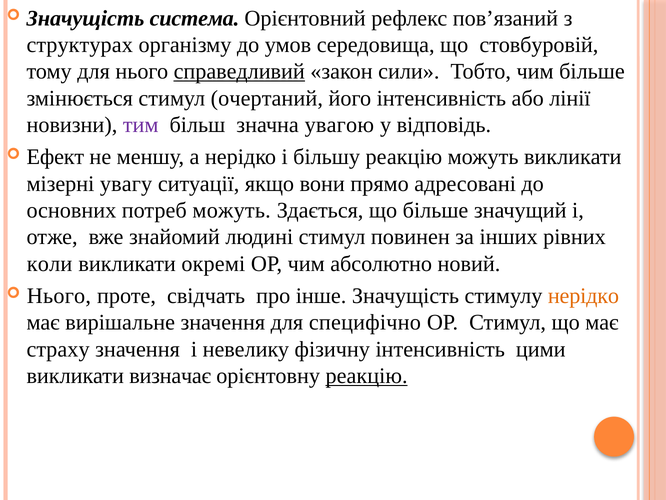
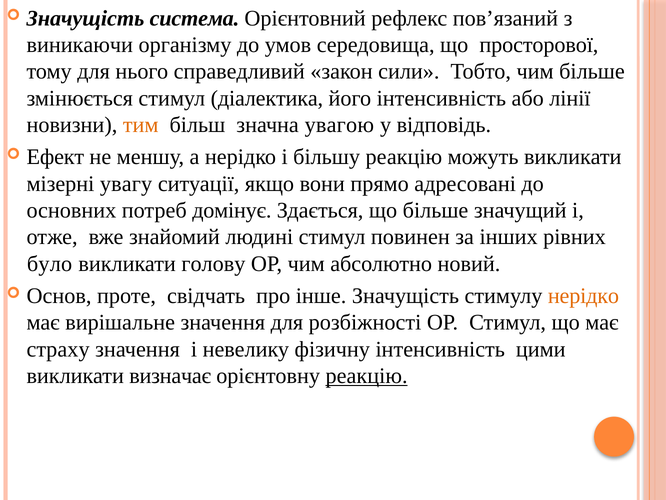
структурах: структурах -> виникаючи
стовбуровій: стовбуровій -> просторової
справедливий underline: present -> none
очертаний: очертаний -> діалектика
тим colour: purple -> orange
потреб можуть: можуть -> домінує
коли: коли -> було
окремі: окремі -> голову
Нього at (59, 296): Нього -> Основ
специфічно: специфічно -> розбіжності
